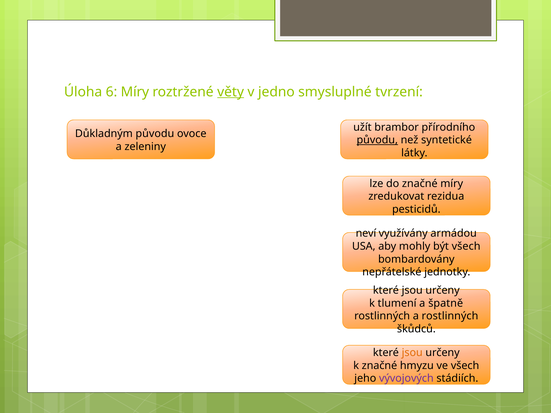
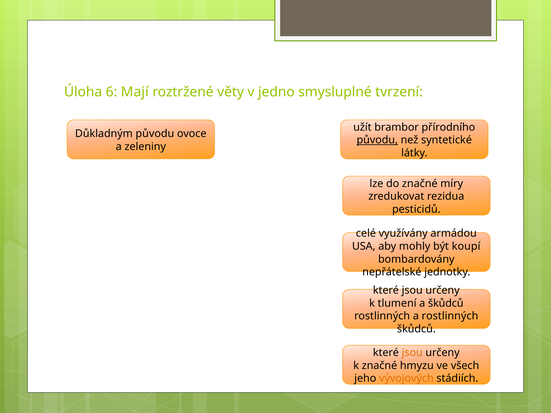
6 Míry: Míry -> Mají
věty underline: present -> none
neví: neví -> celé
být všech: všech -> koupí
a špatně: špatně -> škůdců
vývojových colour: purple -> orange
